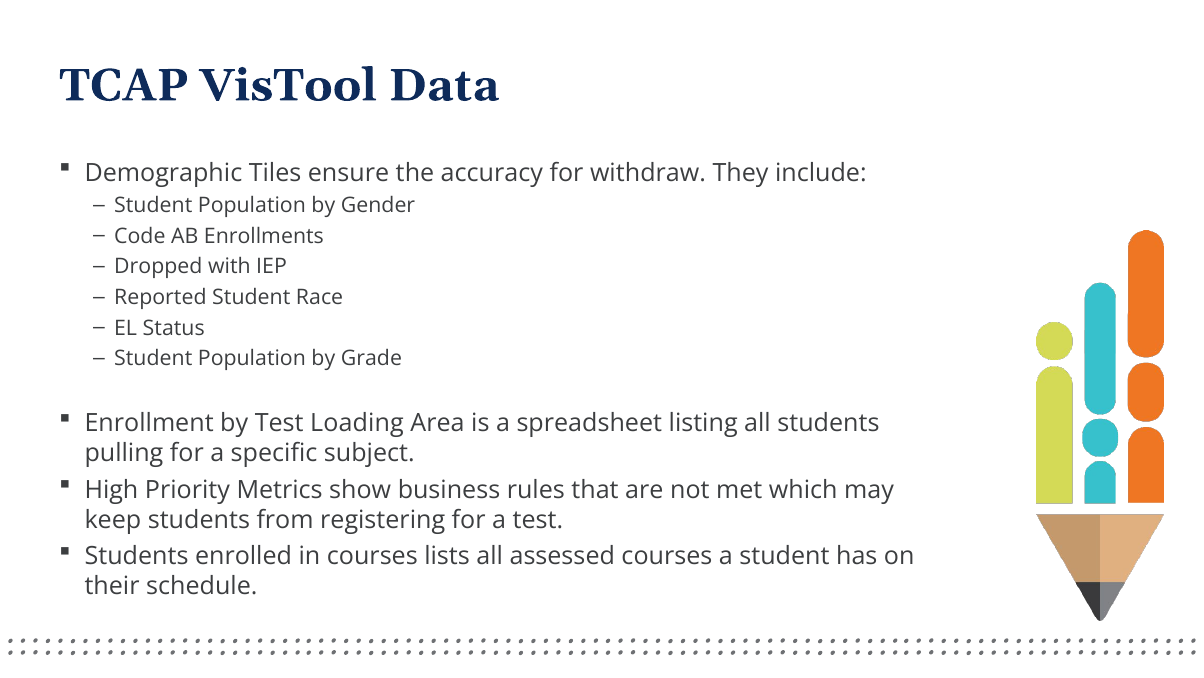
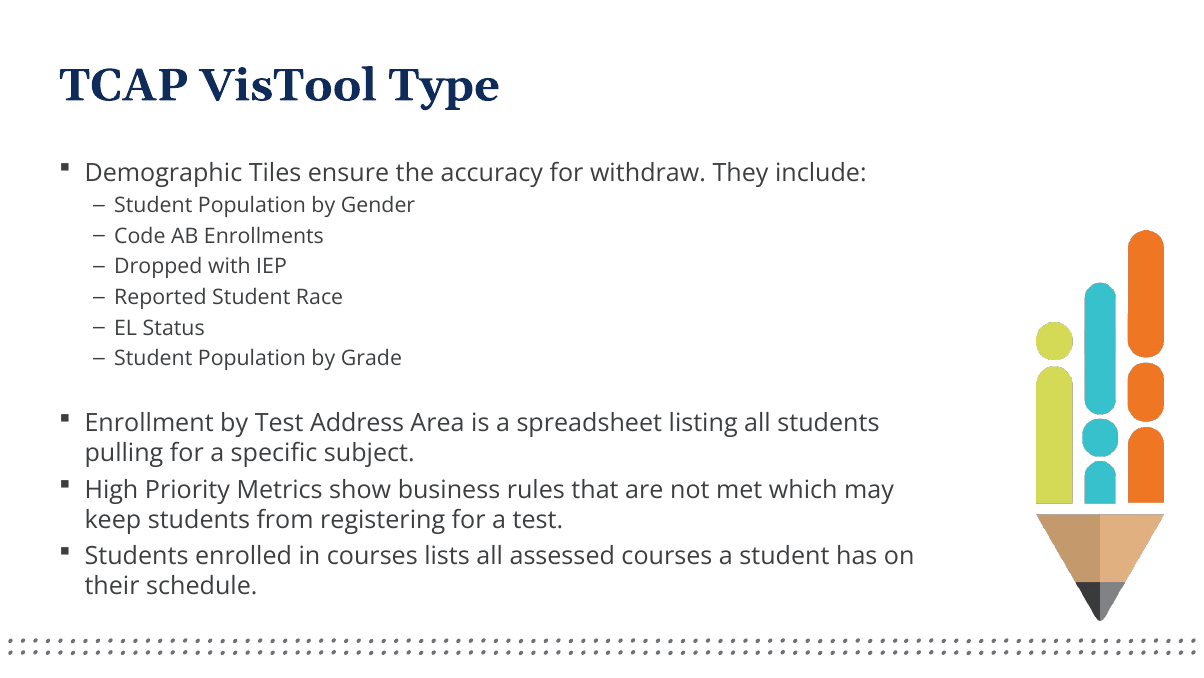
Data: Data -> Type
Loading: Loading -> Address
